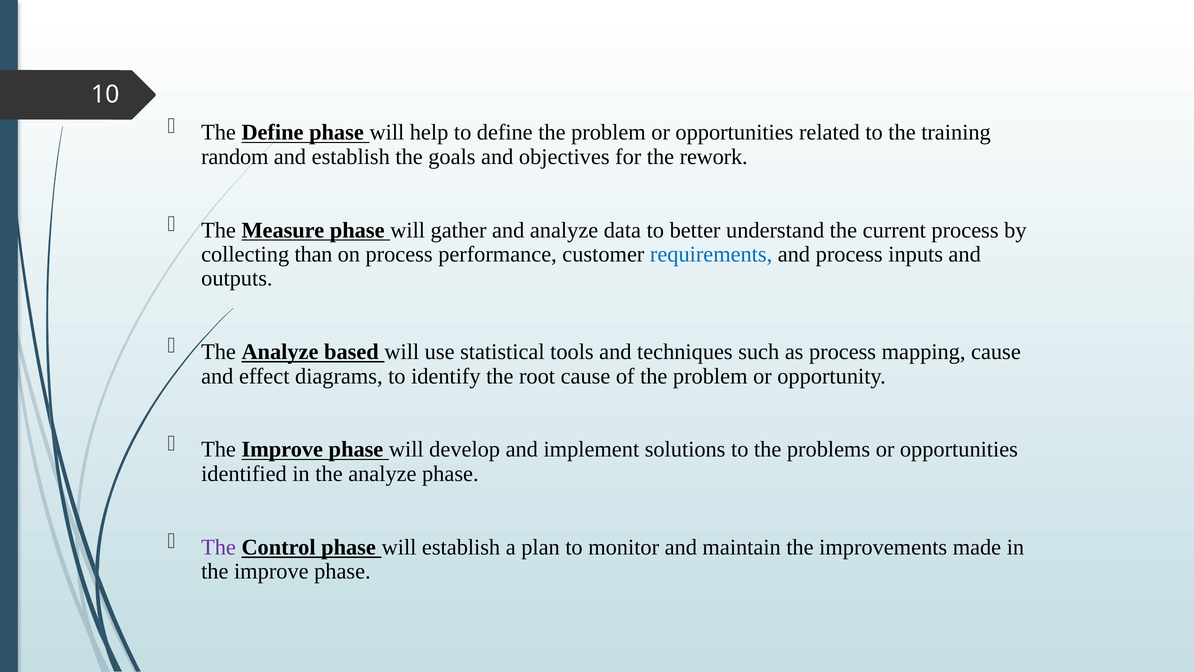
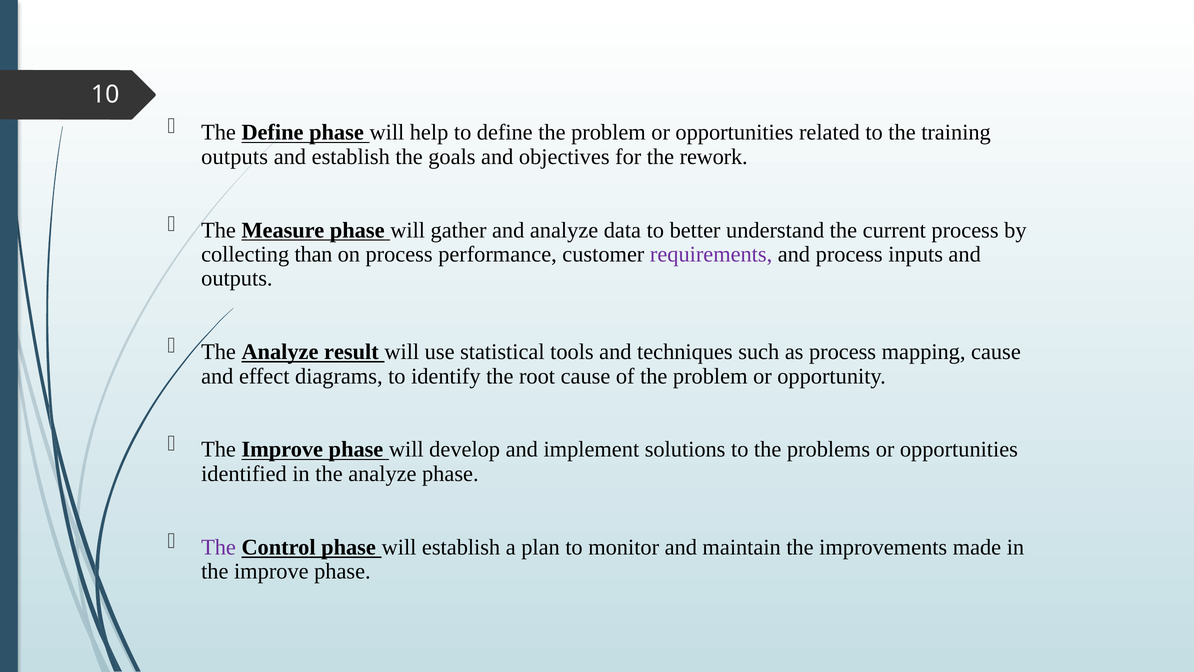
random at (235, 157): random -> outputs
requirements colour: blue -> purple
based: based -> result
